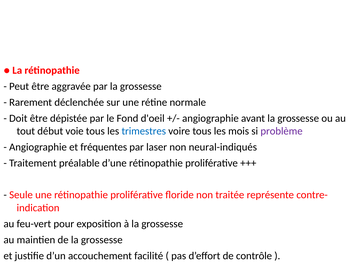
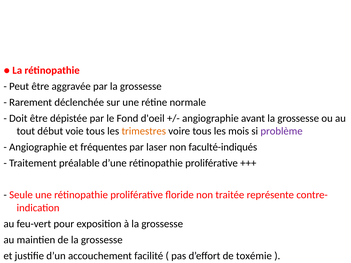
trimestres colour: blue -> orange
neural-indiqués: neural-indiqués -> faculté-indiqués
contrôle: contrôle -> toxémie
